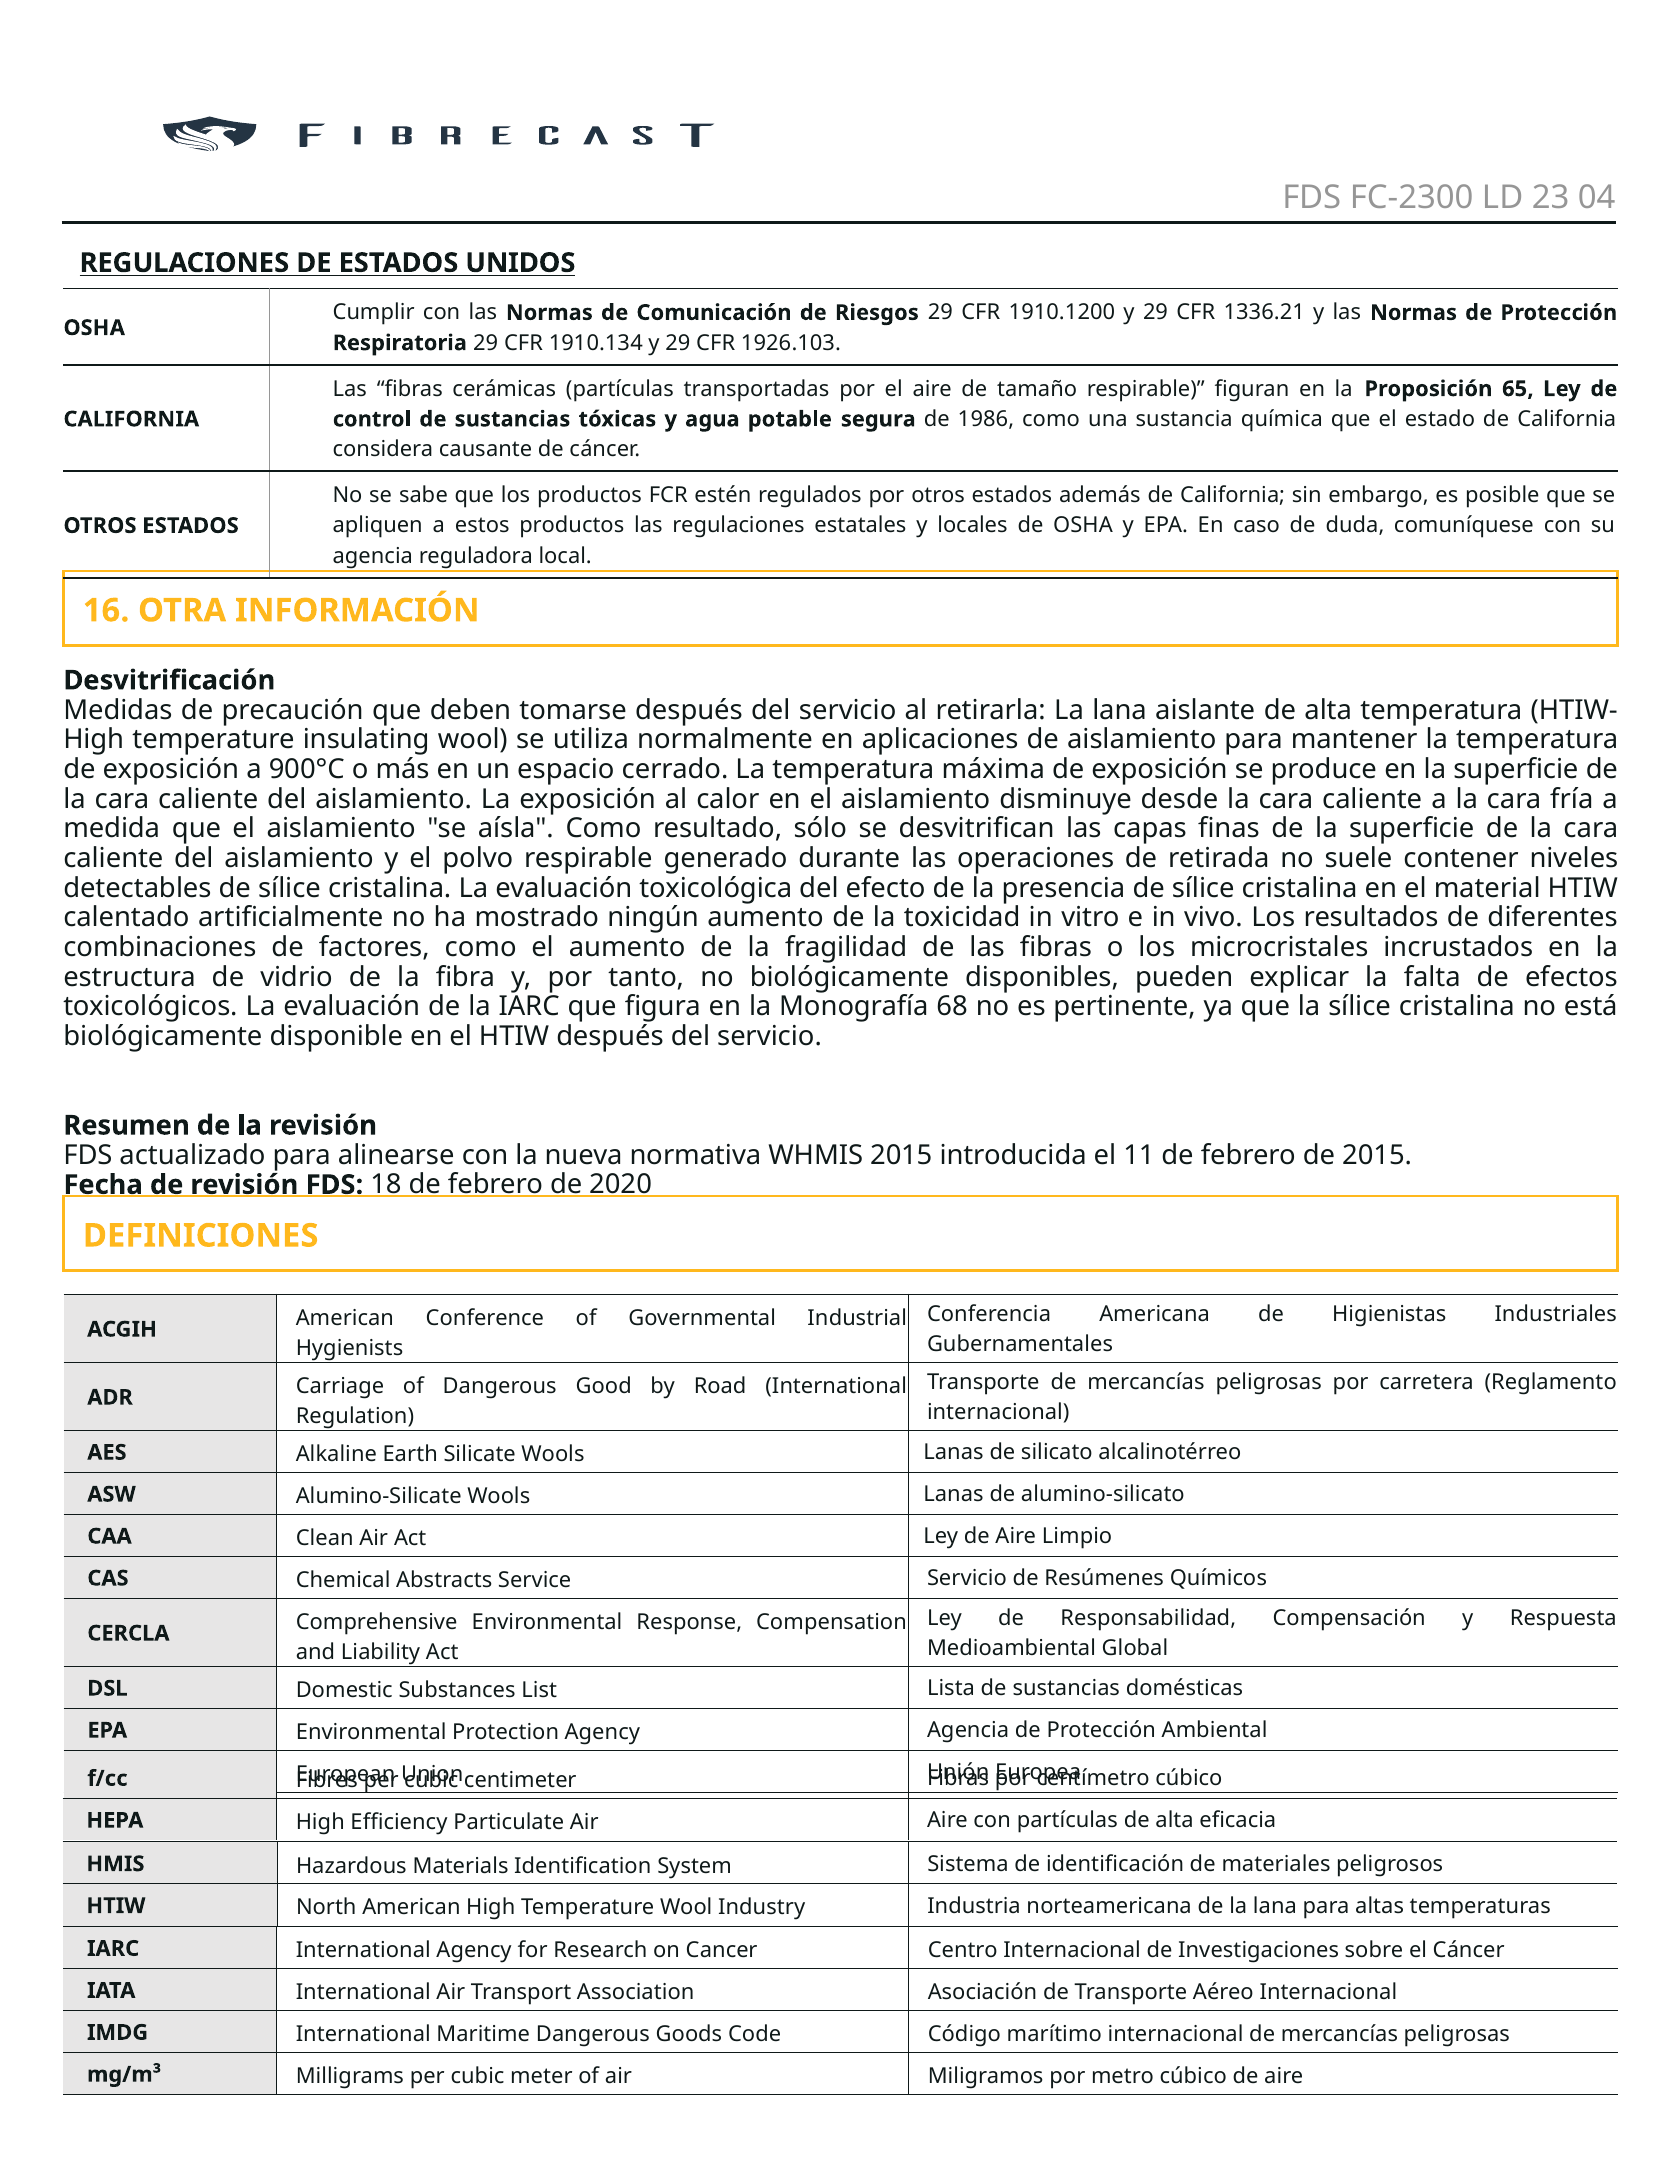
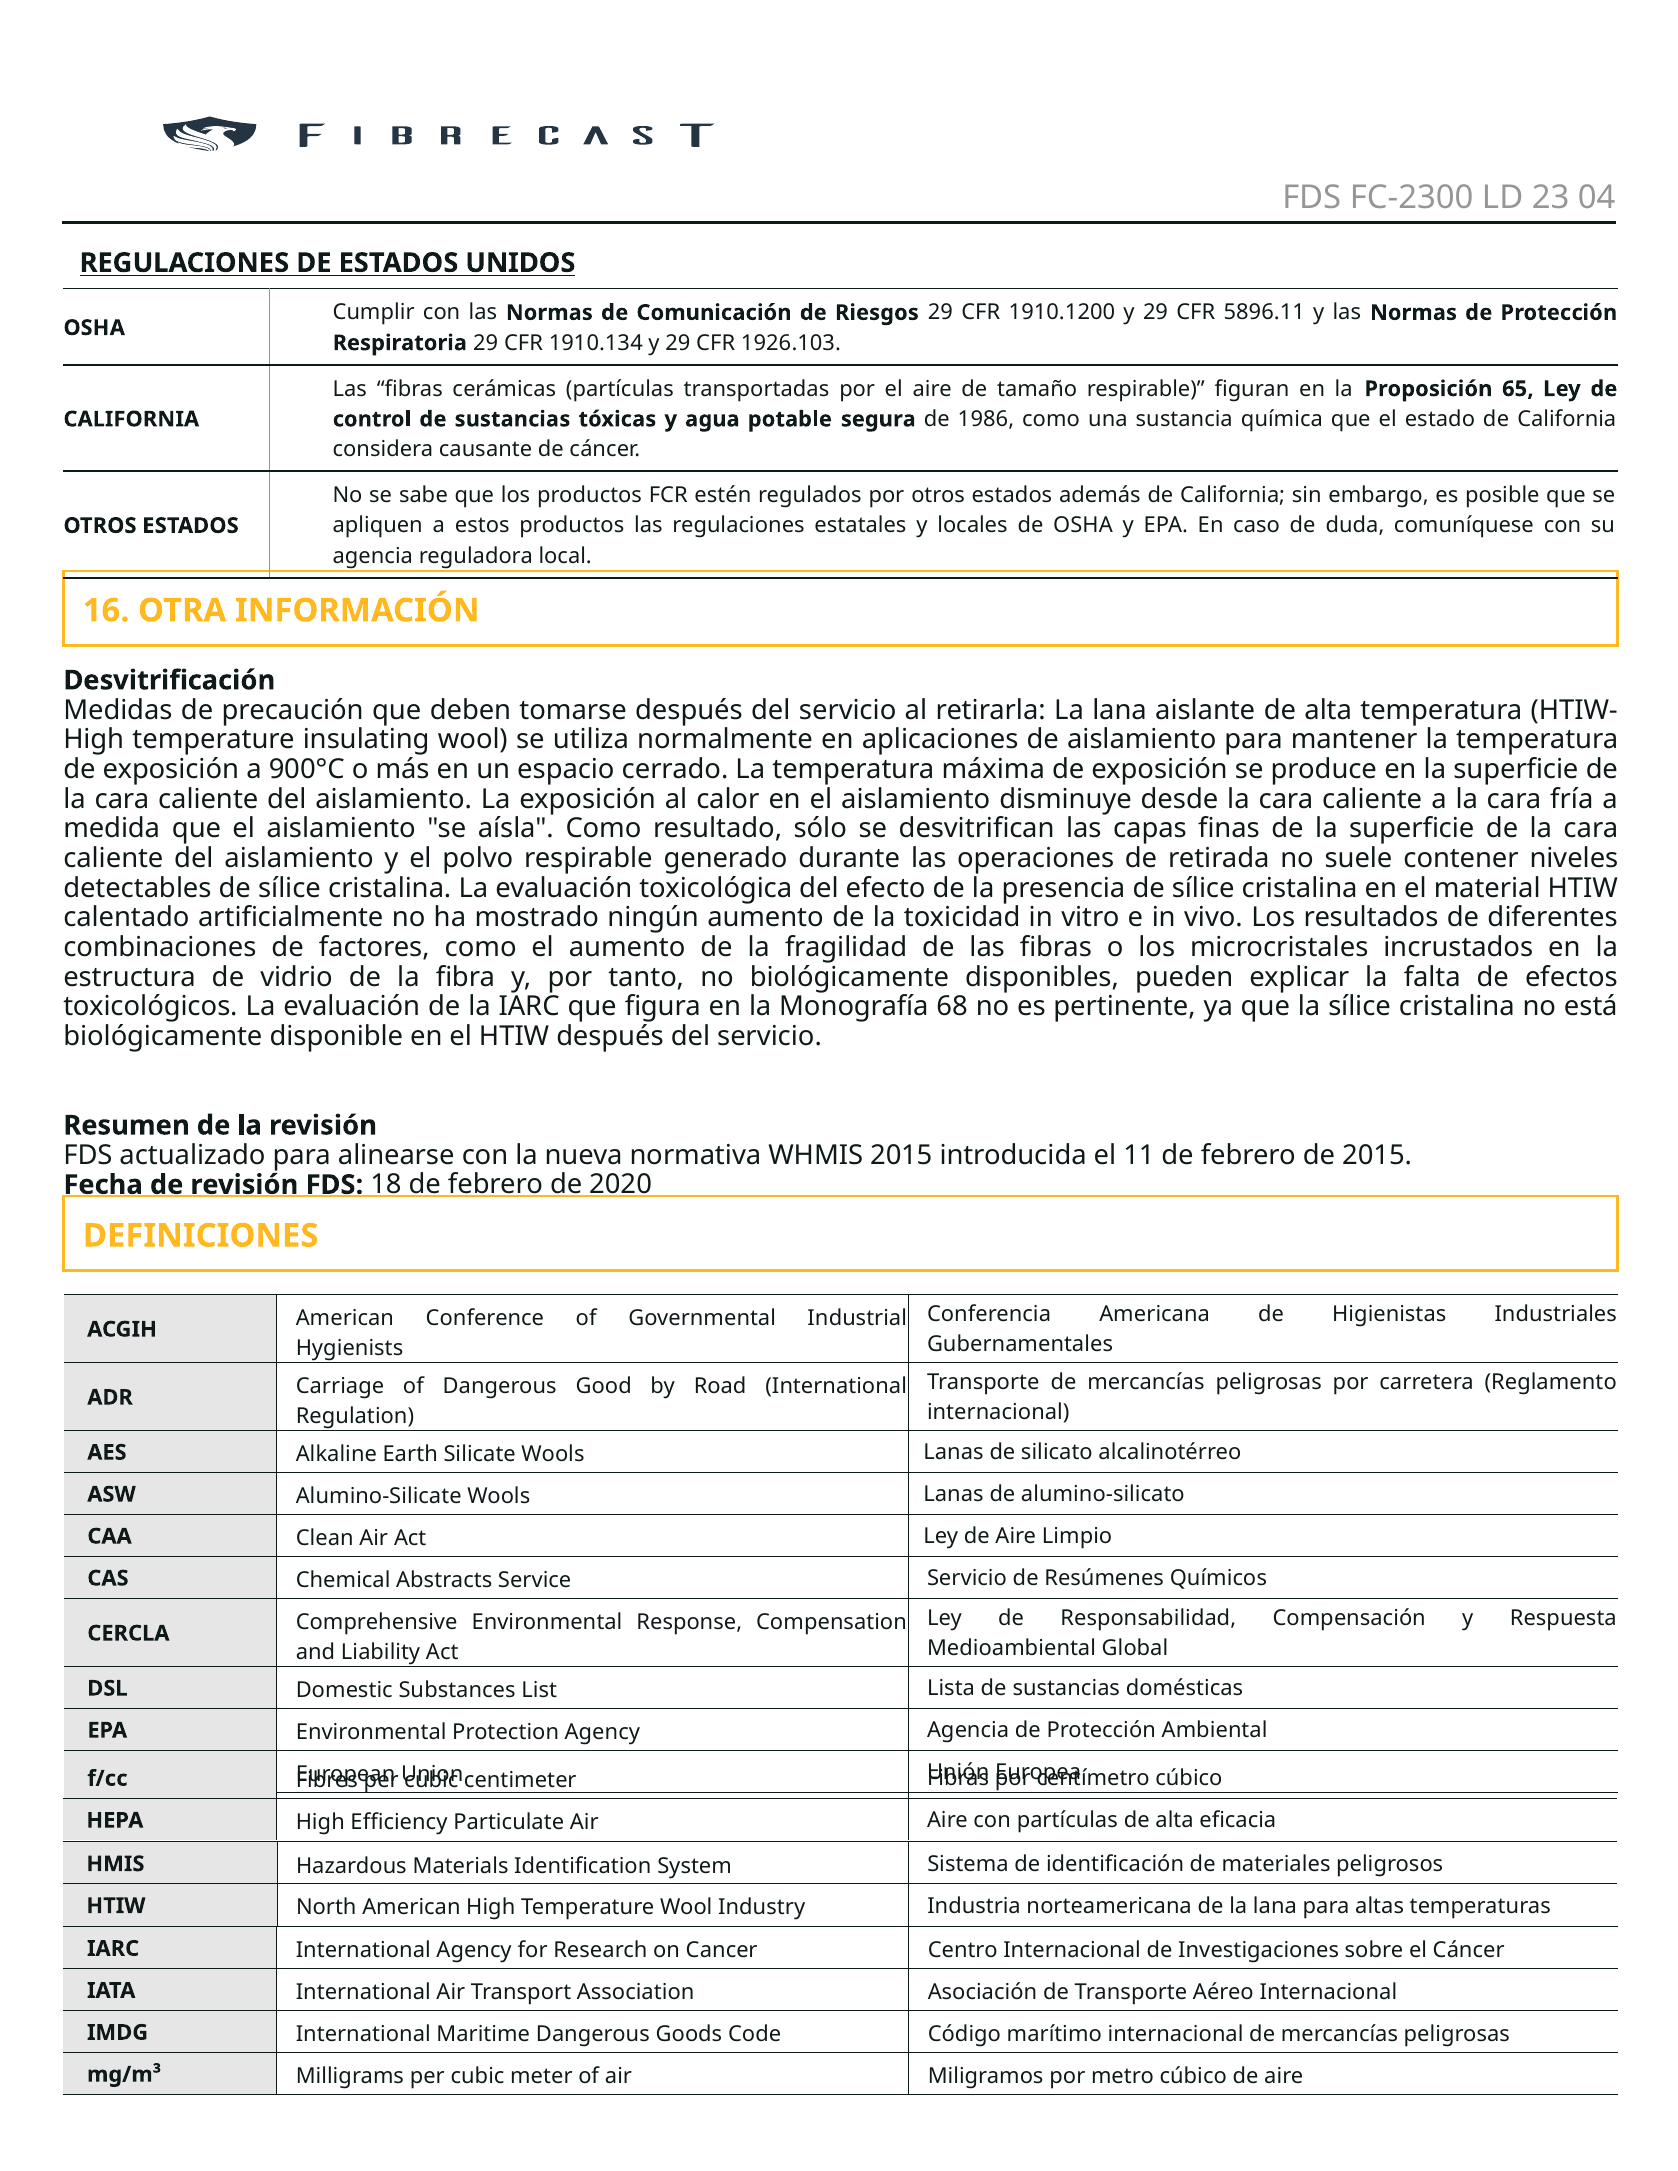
1336.21: 1336.21 -> 5896.11
